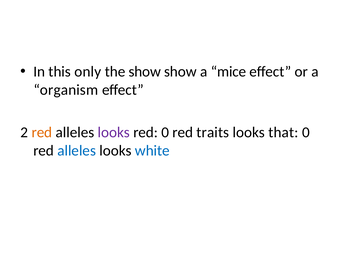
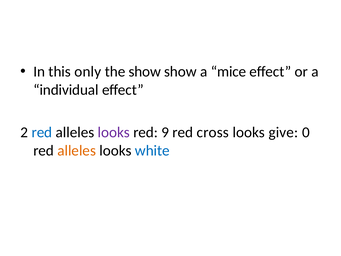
organism: organism -> individual
red at (42, 132) colour: orange -> blue
red 0: 0 -> 9
traits: traits -> cross
that: that -> give
alleles at (77, 150) colour: blue -> orange
